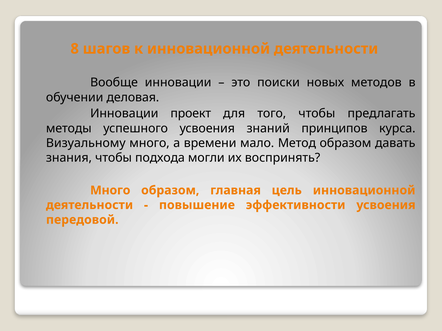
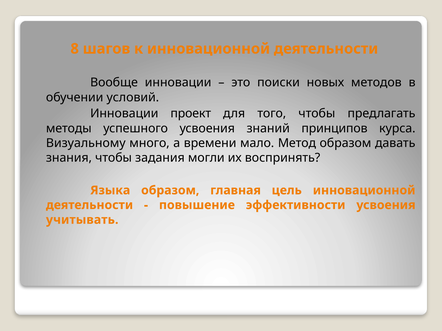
деловая: деловая -> условий
подхода: подхода -> задания
Много at (110, 191): Много -> Языка
передовой: передовой -> учитывать
